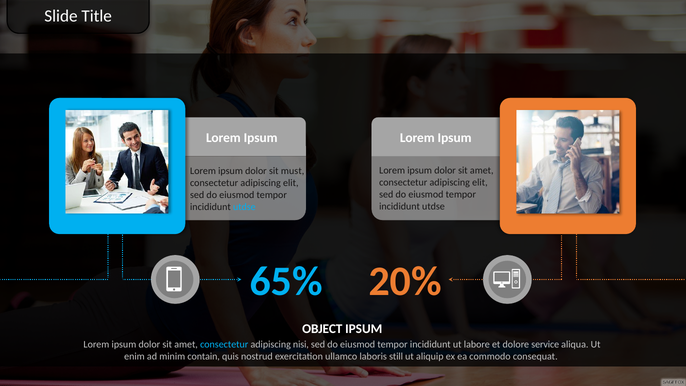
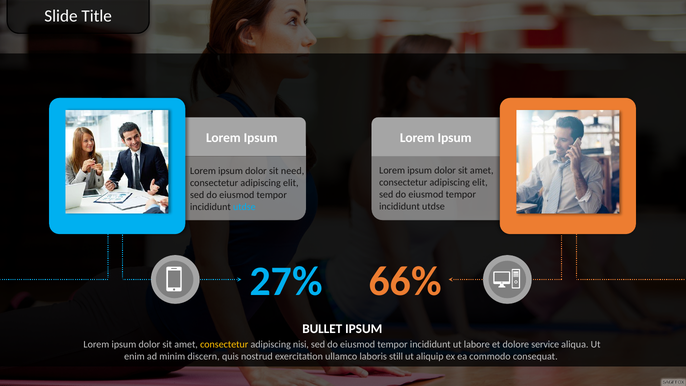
must: must -> need
65%: 65% -> 27%
20%: 20% -> 66%
OBJECT: OBJECT -> BULLET
consectetur at (224, 344) colour: light blue -> yellow
contain: contain -> discern
